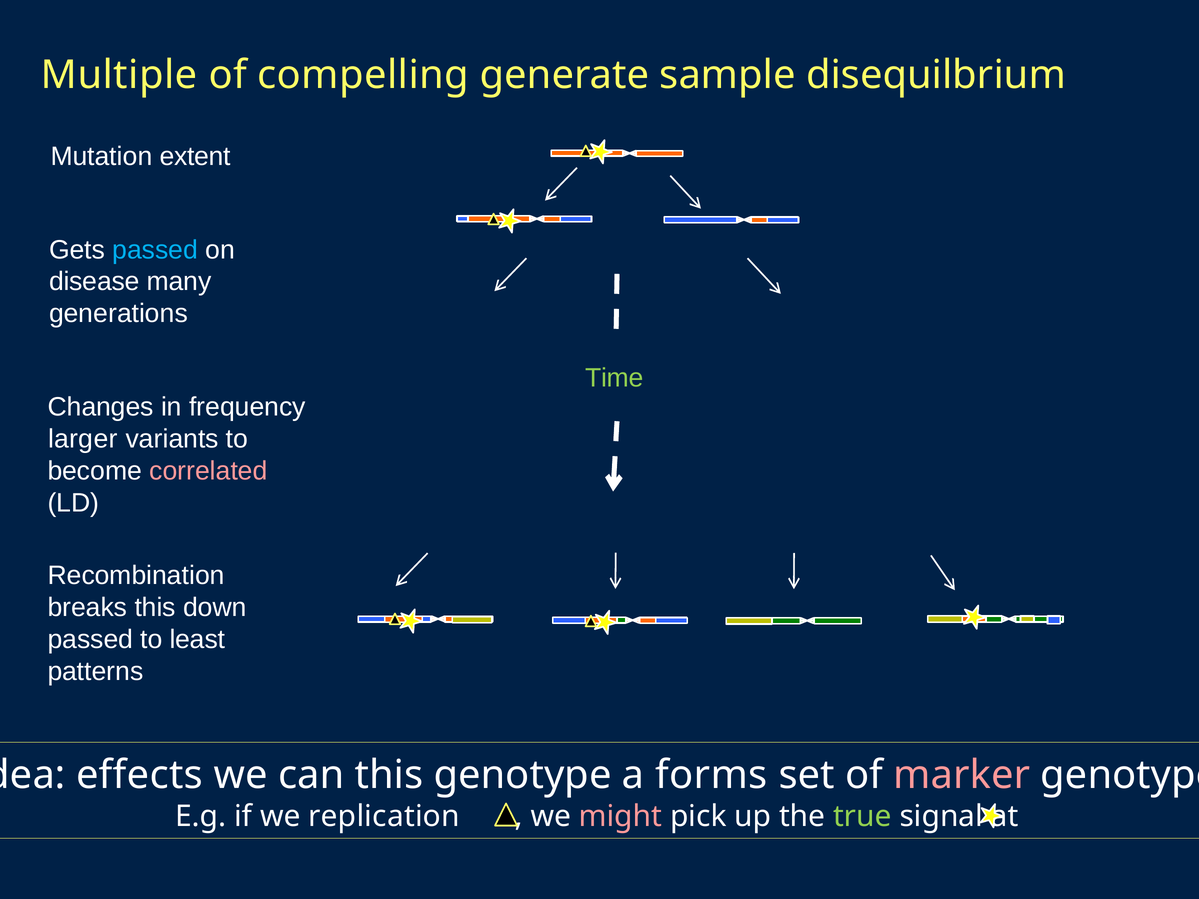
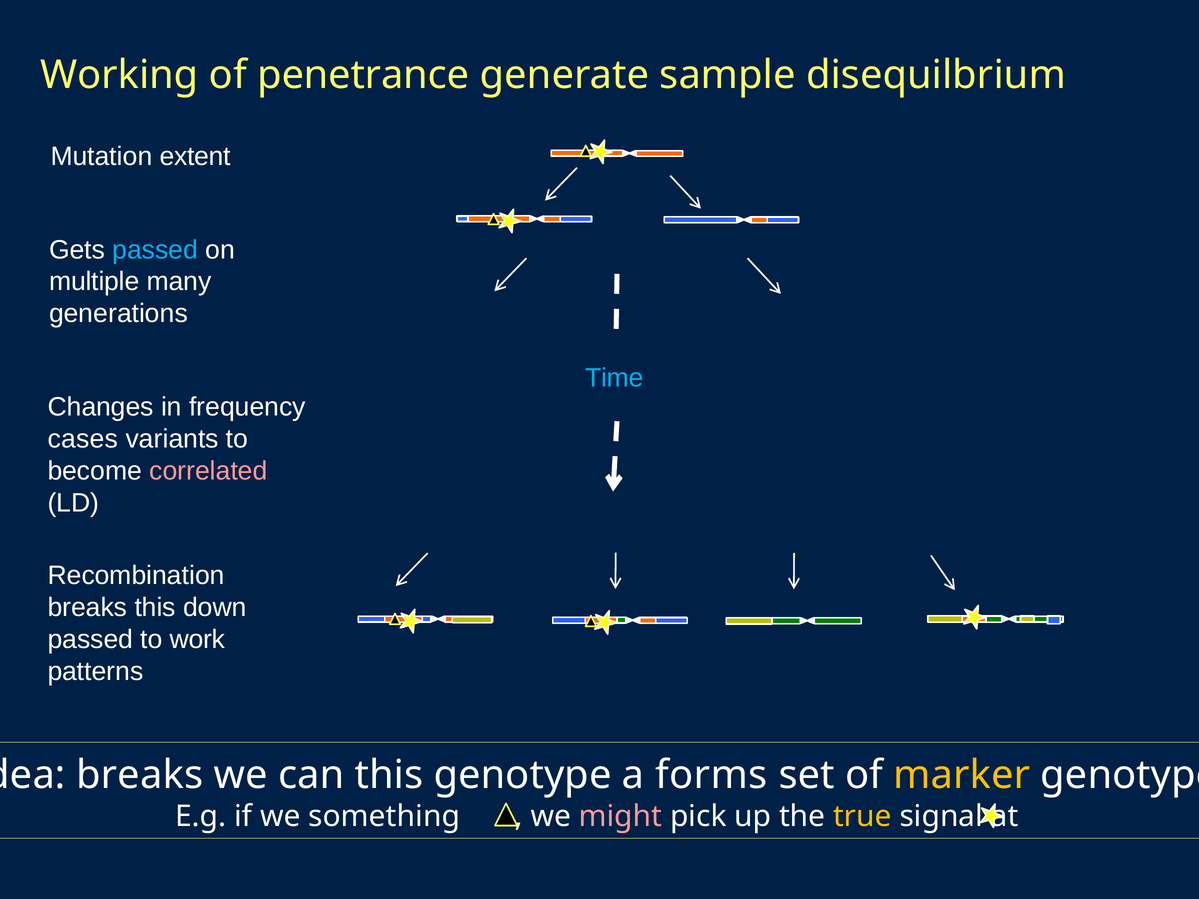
Multiple: Multiple -> Working
compelling: compelling -> penetrance
disease: disease -> multiple
Time colour: light green -> light blue
larger: larger -> cases
least: least -> work
effects at (140, 775): effects -> breaks
marker colour: pink -> yellow
replication: replication -> something
true colour: light green -> yellow
